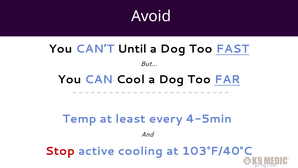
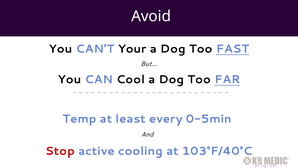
Until: Until -> Your
4-5min: 4-5min -> 0-5min
